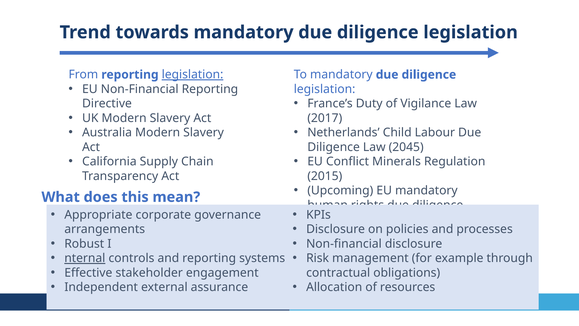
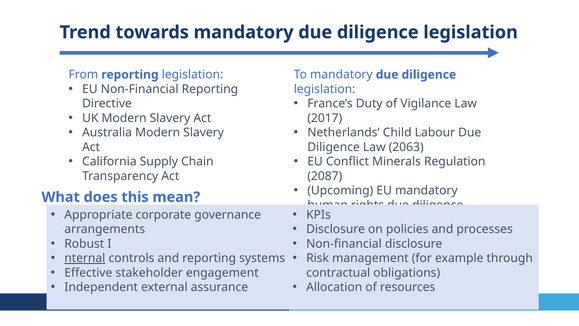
legislation at (193, 75) underline: present -> none
2045: 2045 -> 2063
2015: 2015 -> 2087
